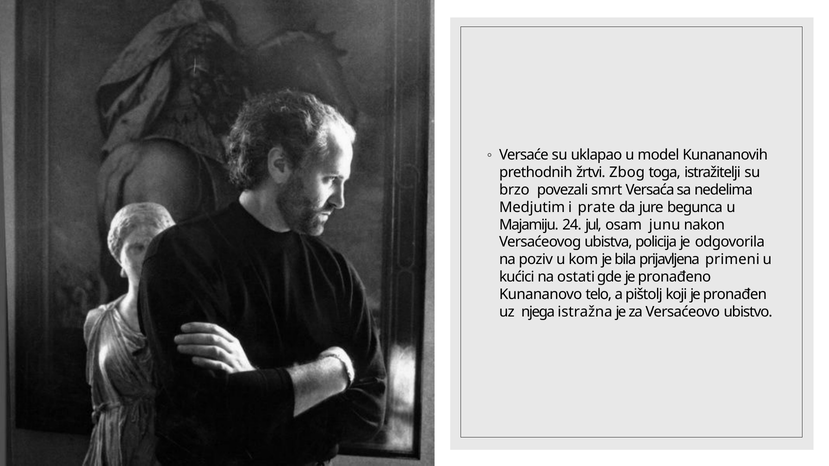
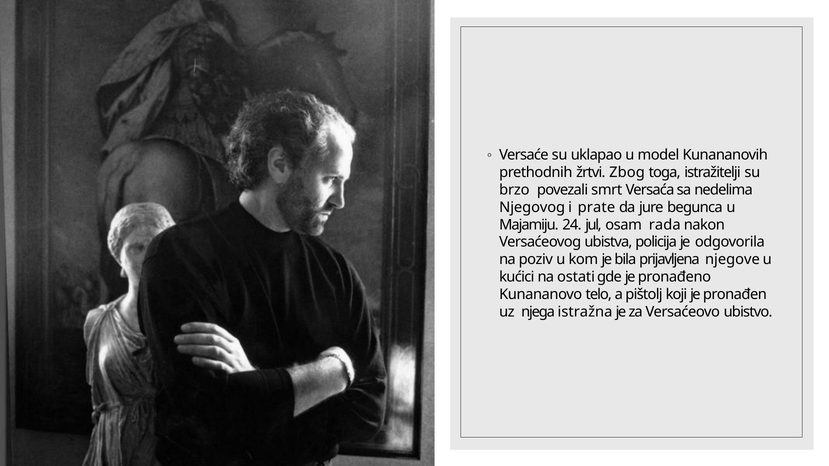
Medjutim: Medjutim -> Njegovog
junu: junu -> rada
primeni: primeni -> njegove
